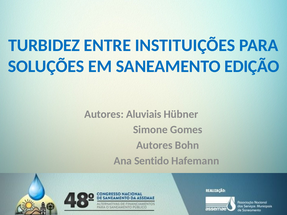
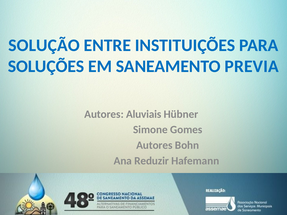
TURBIDEZ: TURBIDEZ -> SOLUÇÃO
EDIÇÃO: EDIÇÃO -> PREVIA
Sentido: Sentido -> Reduzir
